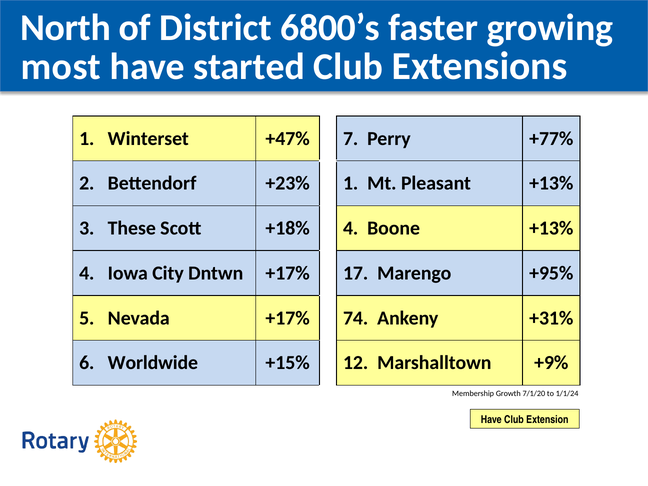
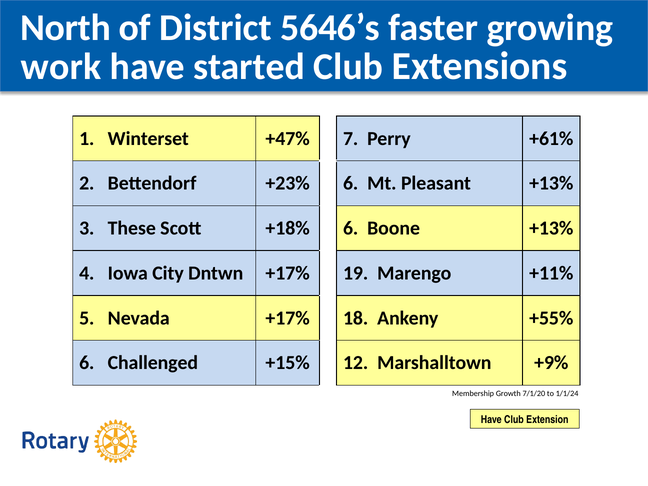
6800’s: 6800’s -> 5646’s
most: most -> work
+77%: +77% -> +61%
+23% 1: 1 -> 6
+18% 4: 4 -> 6
17: 17 -> 19
+95%: +95% -> +11%
74: 74 -> 18
+31%: +31% -> +55%
Worldwide: Worldwide -> Challenged
